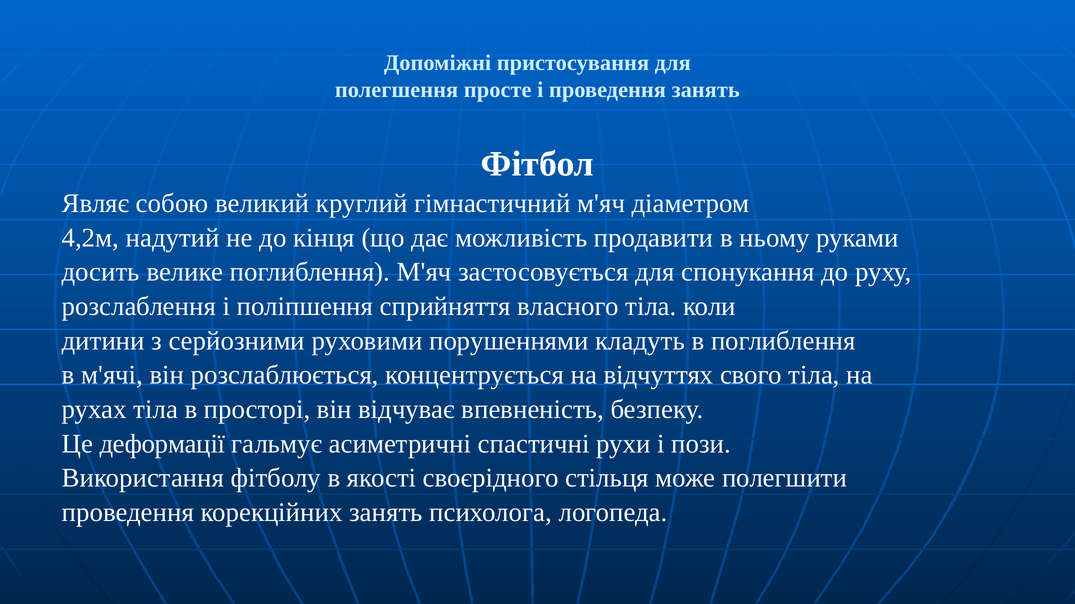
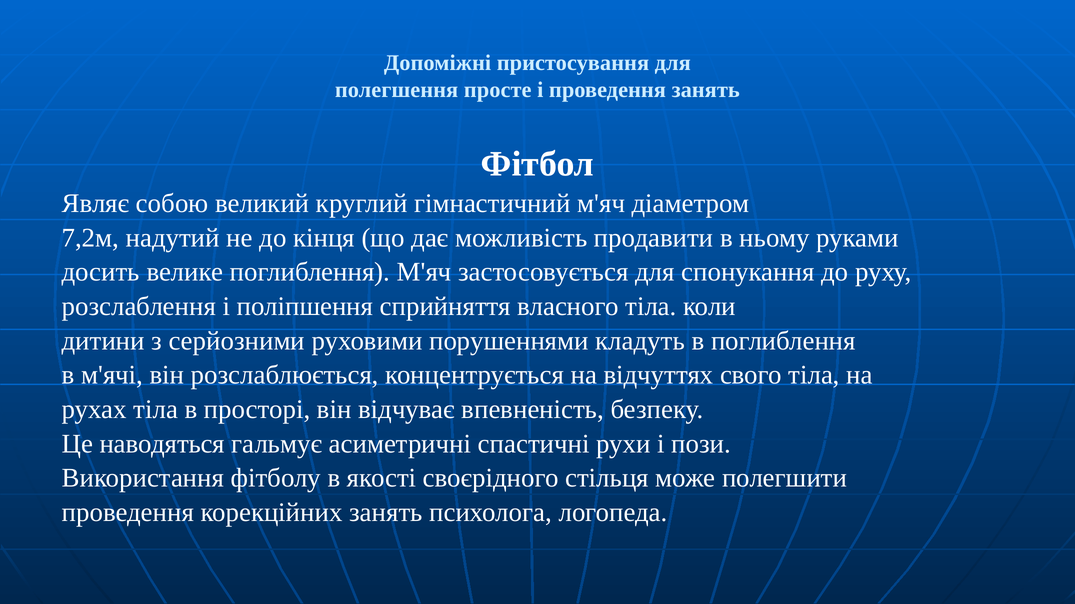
4,2м: 4,2м -> 7,2м
деформації: деформації -> наводяться
